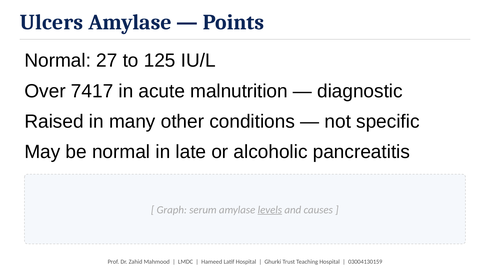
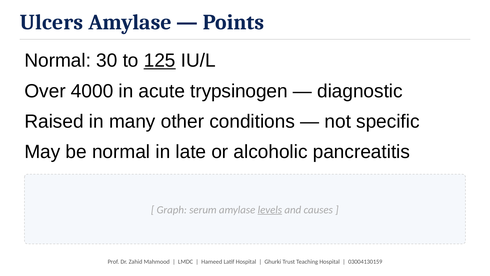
27: 27 -> 30
125 underline: none -> present
7417: 7417 -> 4000
malnutrition: malnutrition -> trypsinogen
